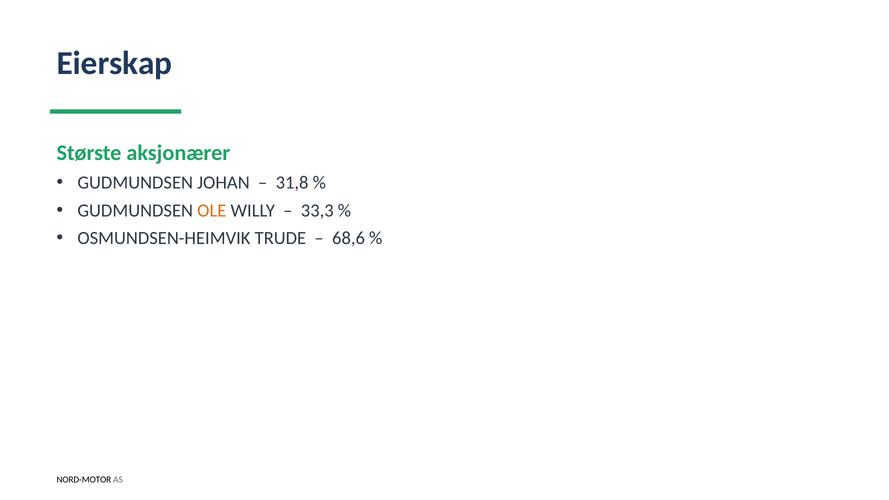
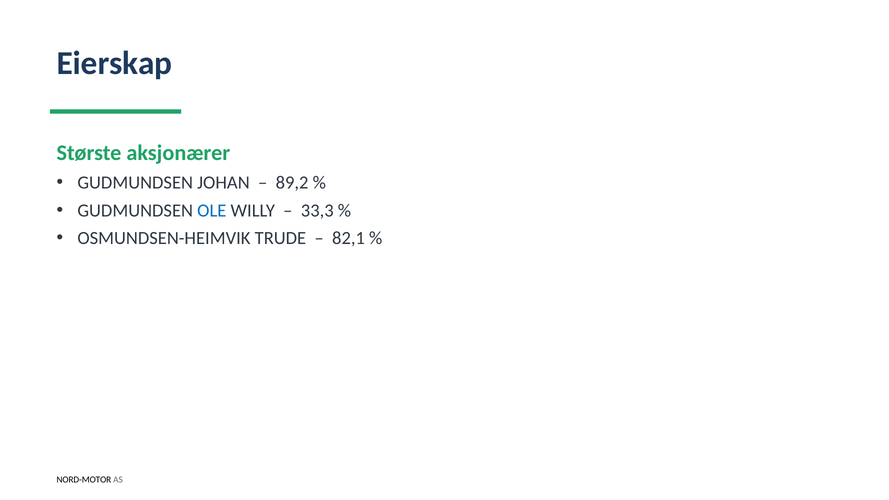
31,8: 31,8 -> 89,2
OLE colour: orange -> blue
68,6: 68,6 -> 82,1
